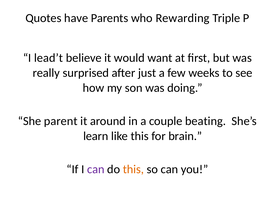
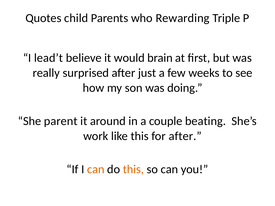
have: have -> child
want: want -> brain
learn: learn -> work
for brain: brain -> after
can at (96, 169) colour: purple -> orange
